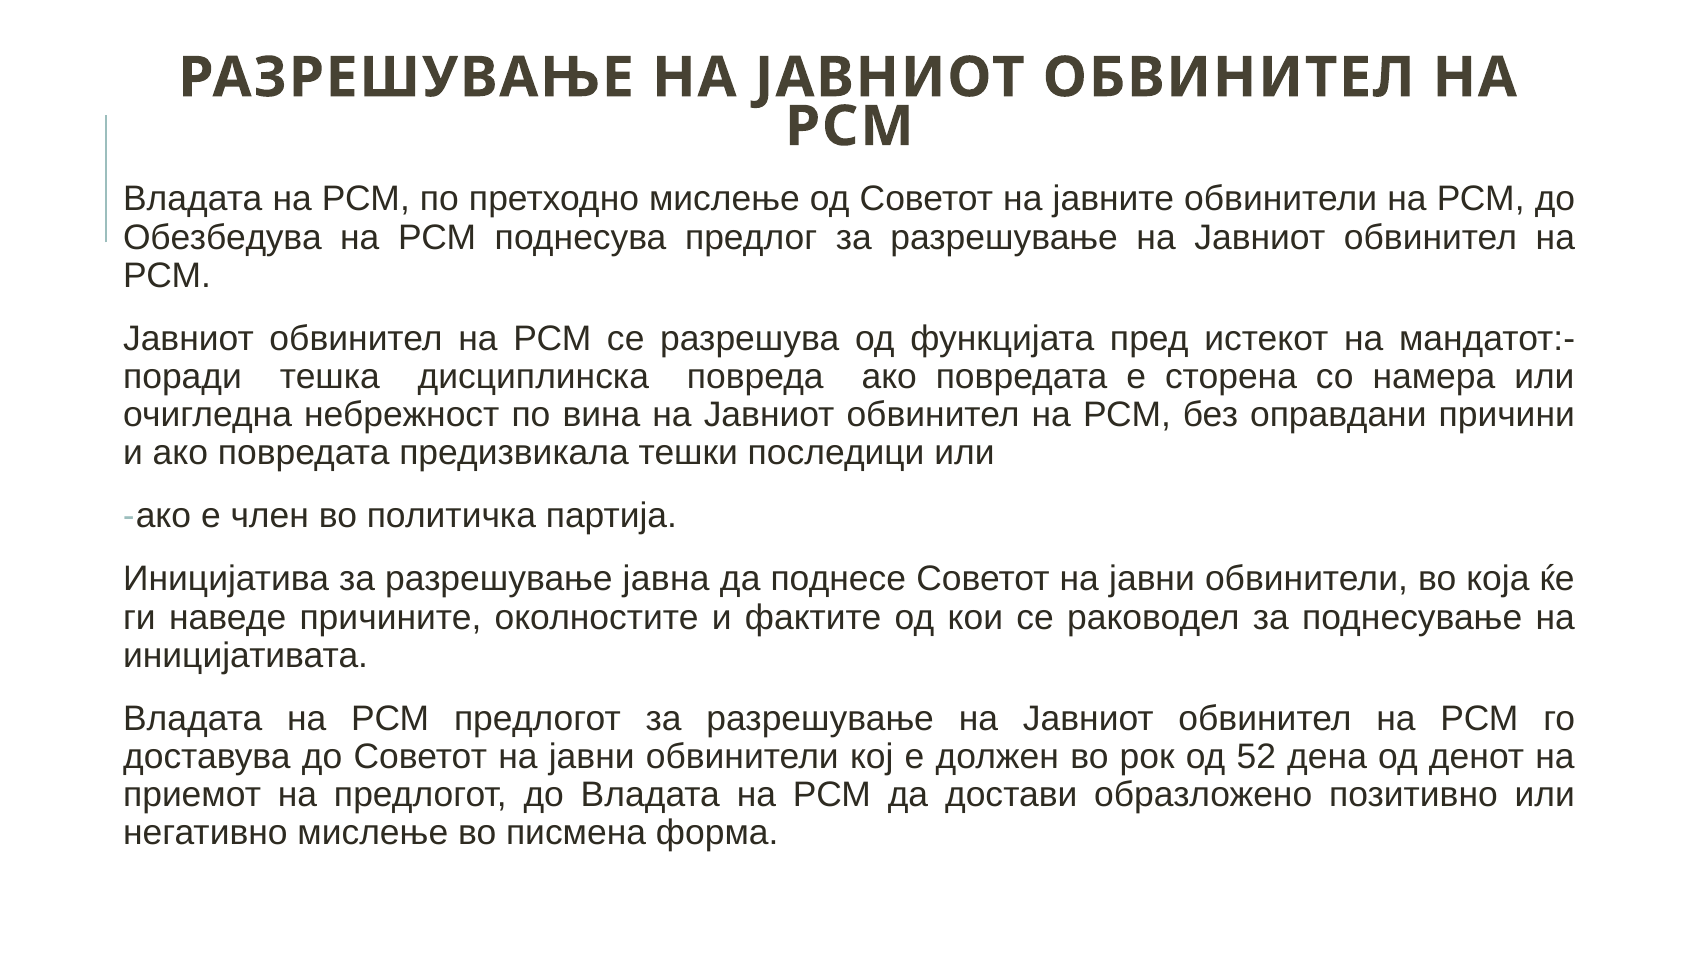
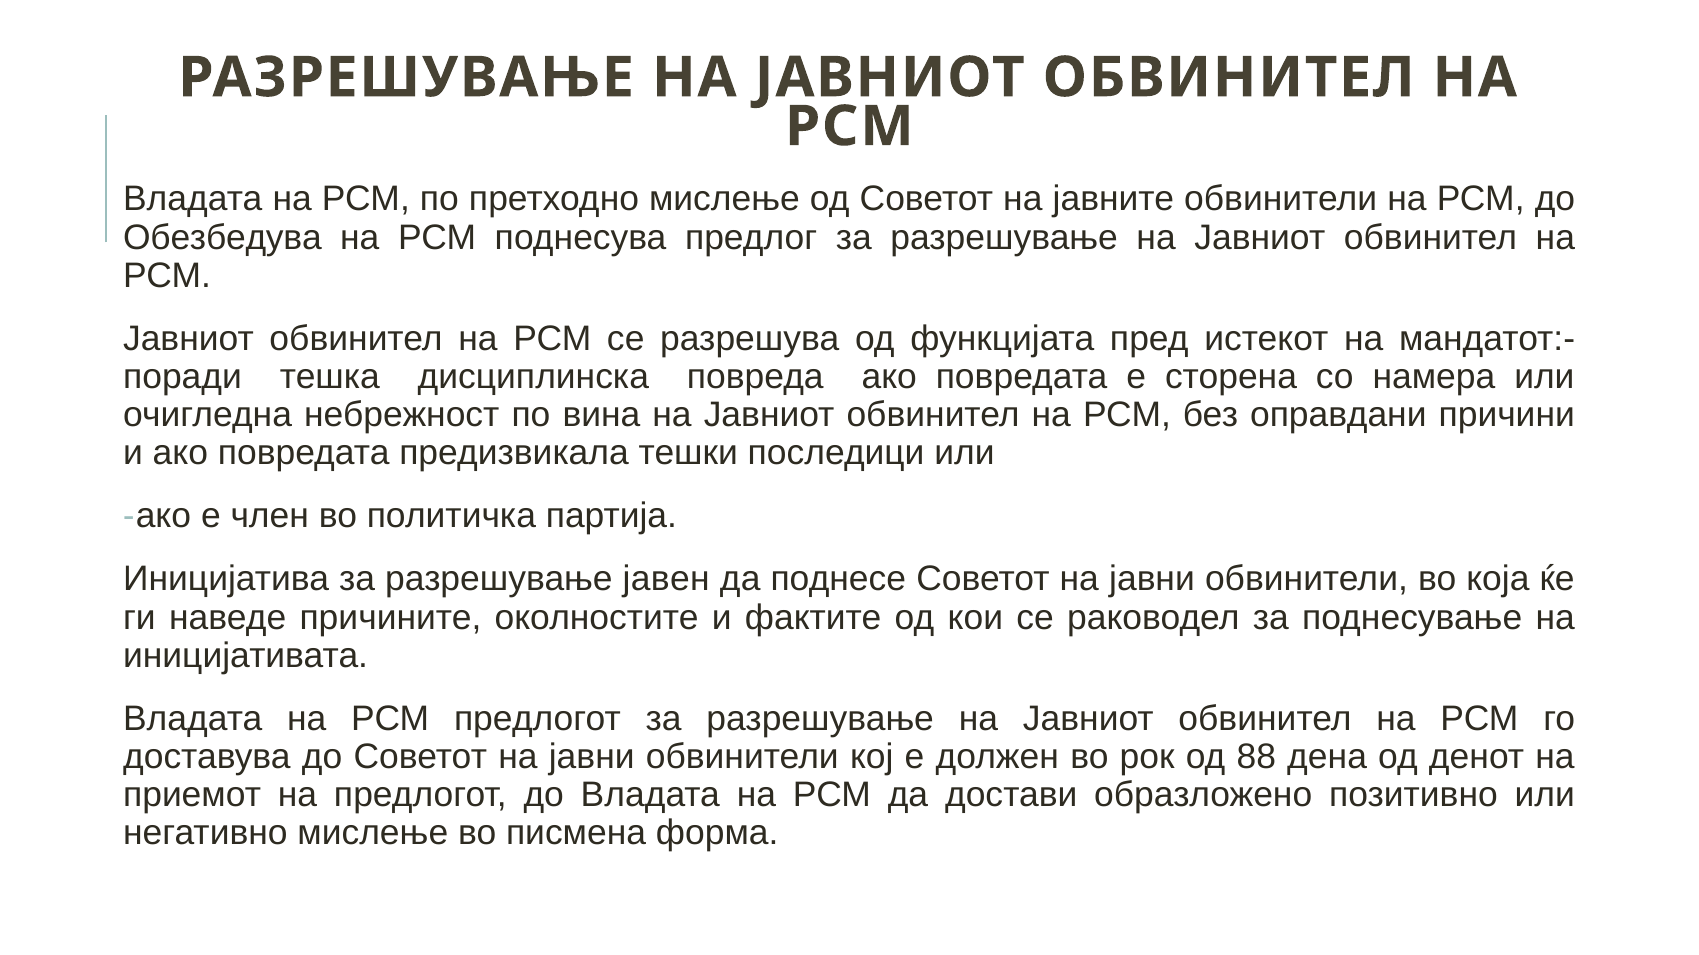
јавна: јавна -> јавен
52: 52 -> 88
